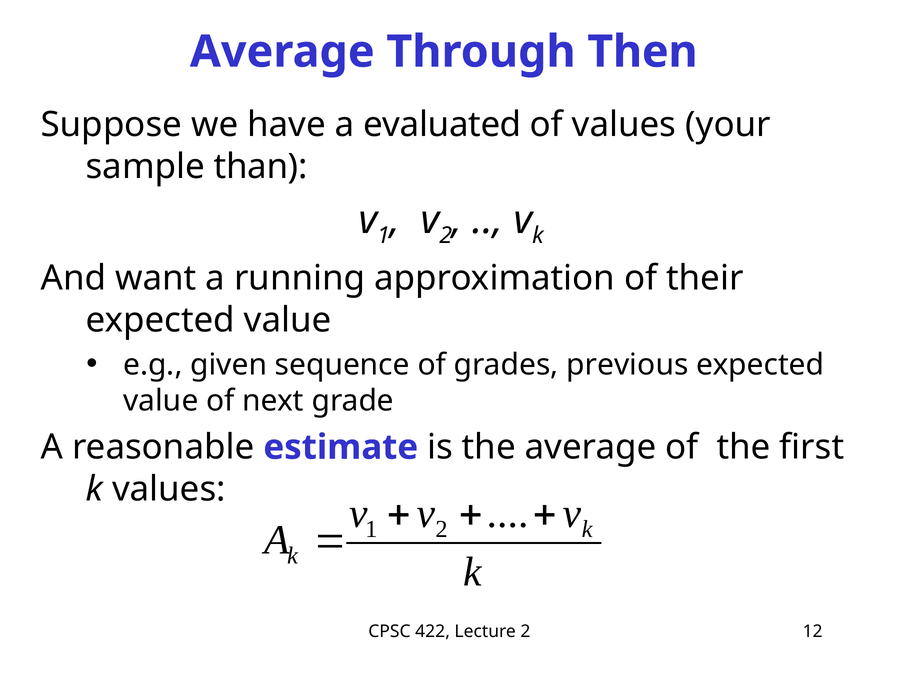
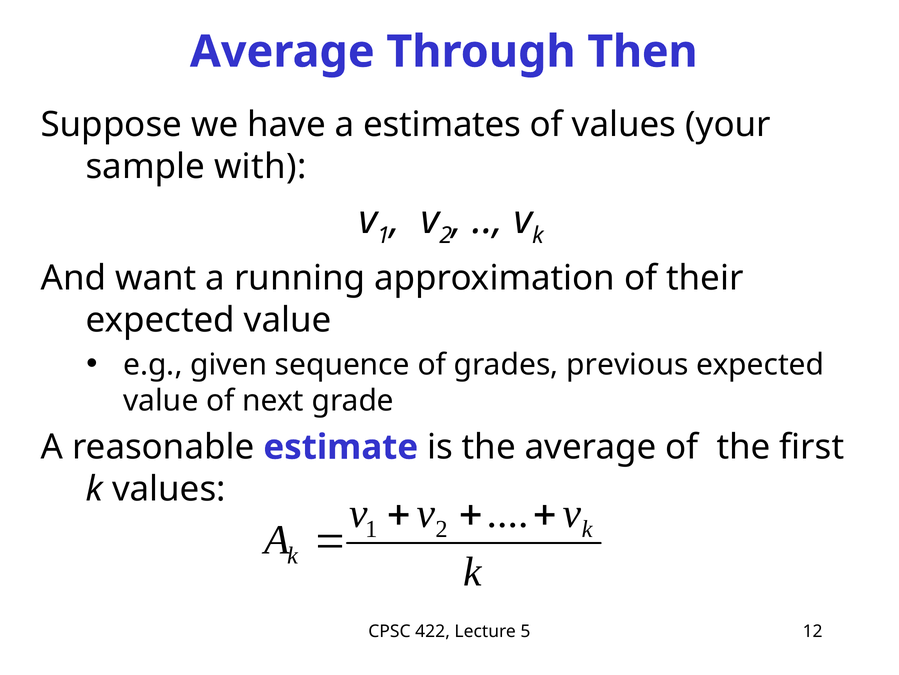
evaluated: evaluated -> estimates
than: than -> with
Lecture 2: 2 -> 5
